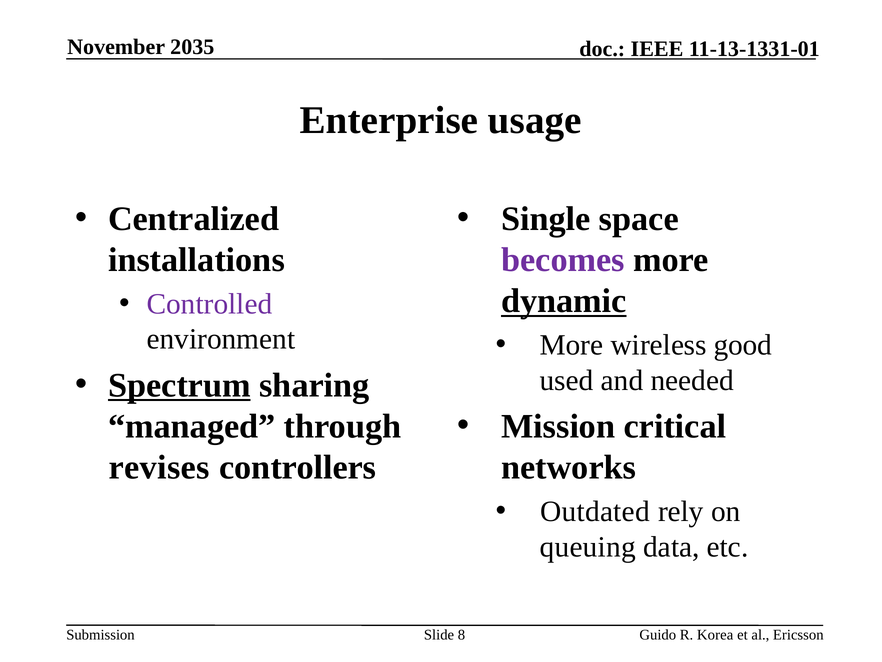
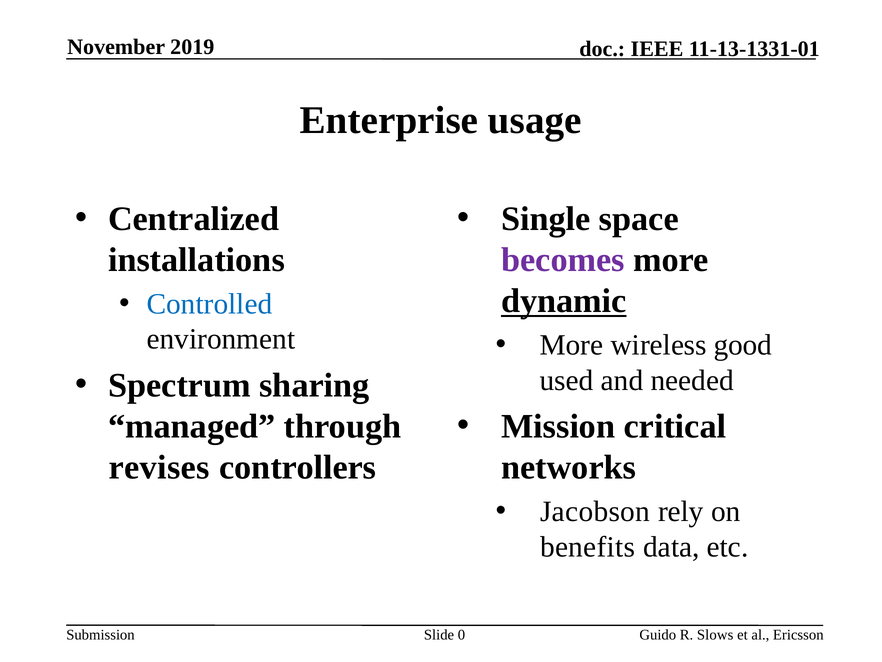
2035: 2035 -> 2019
Controlled colour: purple -> blue
Spectrum underline: present -> none
Outdated: Outdated -> Jacobson
queuing: queuing -> benefits
8: 8 -> 0
Korea: Korea -> Slows
